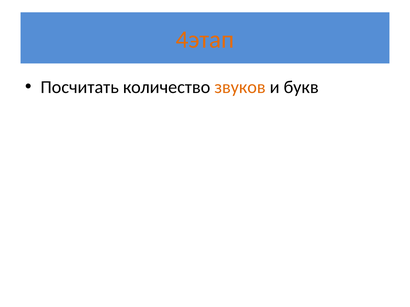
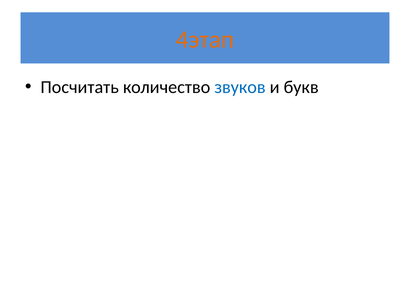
звуков colour: orange -> blue
